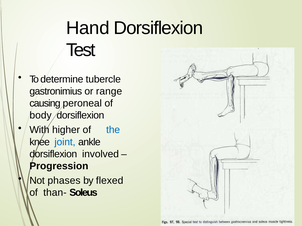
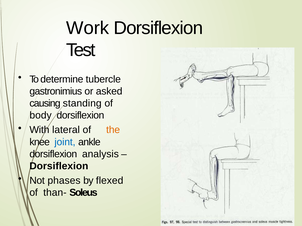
Hand: Hand -> Work
range: range -> asked
peroneal: peroneal -> standing
higher: higher -> lateral
the colour: blue -> orange
involved: involved -> analysis
Progression at (59, 166): Progression -> Dorsiflexion
